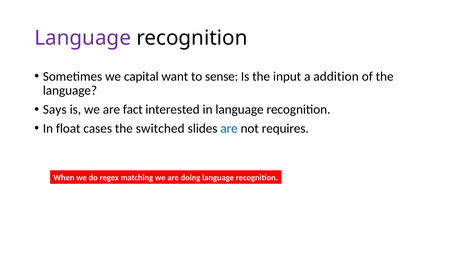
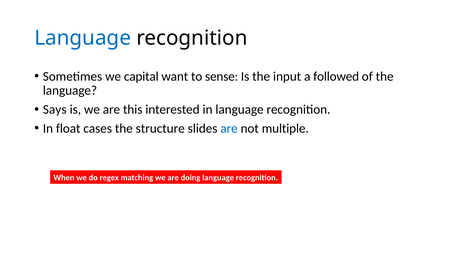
Language at (83, 38) colour: purple -> blue
addition: addition -> followed
fact: fact -> this
switched: switched -> structure
requires: requires -> multiple
